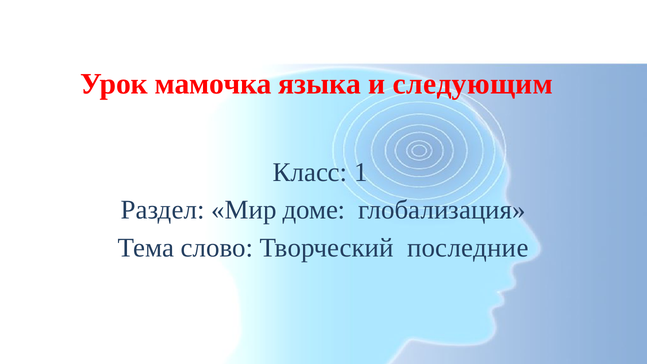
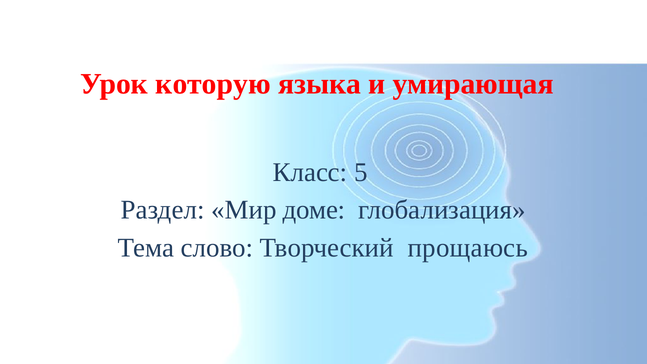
мамочка: мамочка -> которую
следующим: следующим -> умирающая
1: 1 -> 5
последние: последние -> прощаюсь
